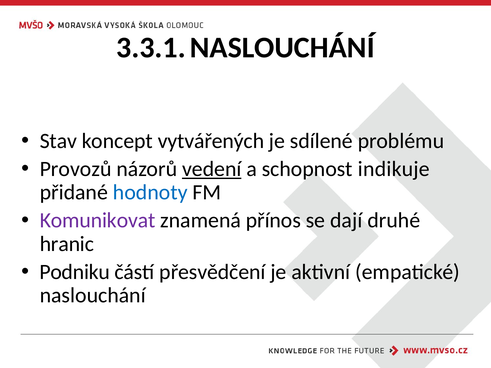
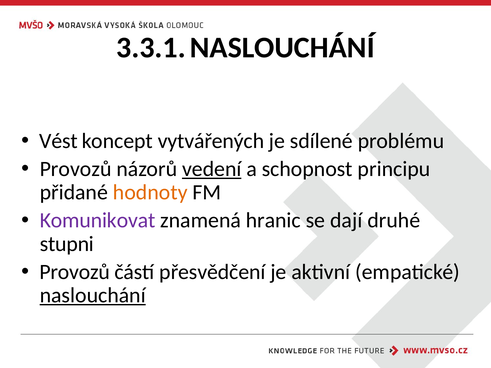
Stav: Stav -> Vést
indikuje: indikuje -> principu
hodnoty colour: blue -> orange
přínos: přínos -> hranic
hranic: hranic -> stupni
Podniku at (75, 272): Podniku -> Provozů
naslouchání underline: none -> present
